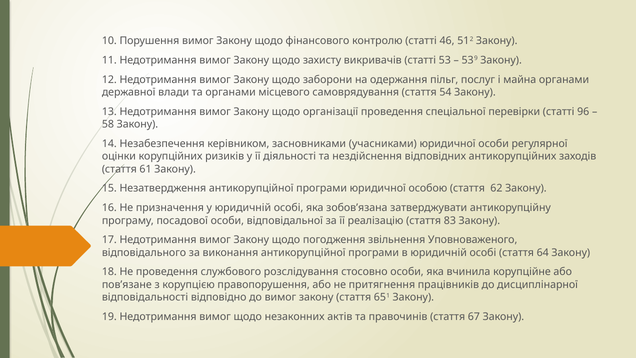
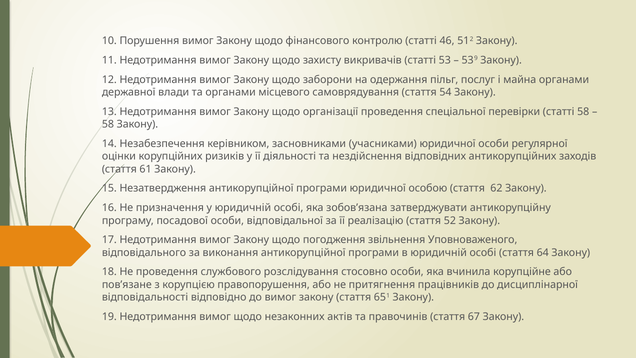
статті 96: 96 -> 58
83: 83 -> 52
